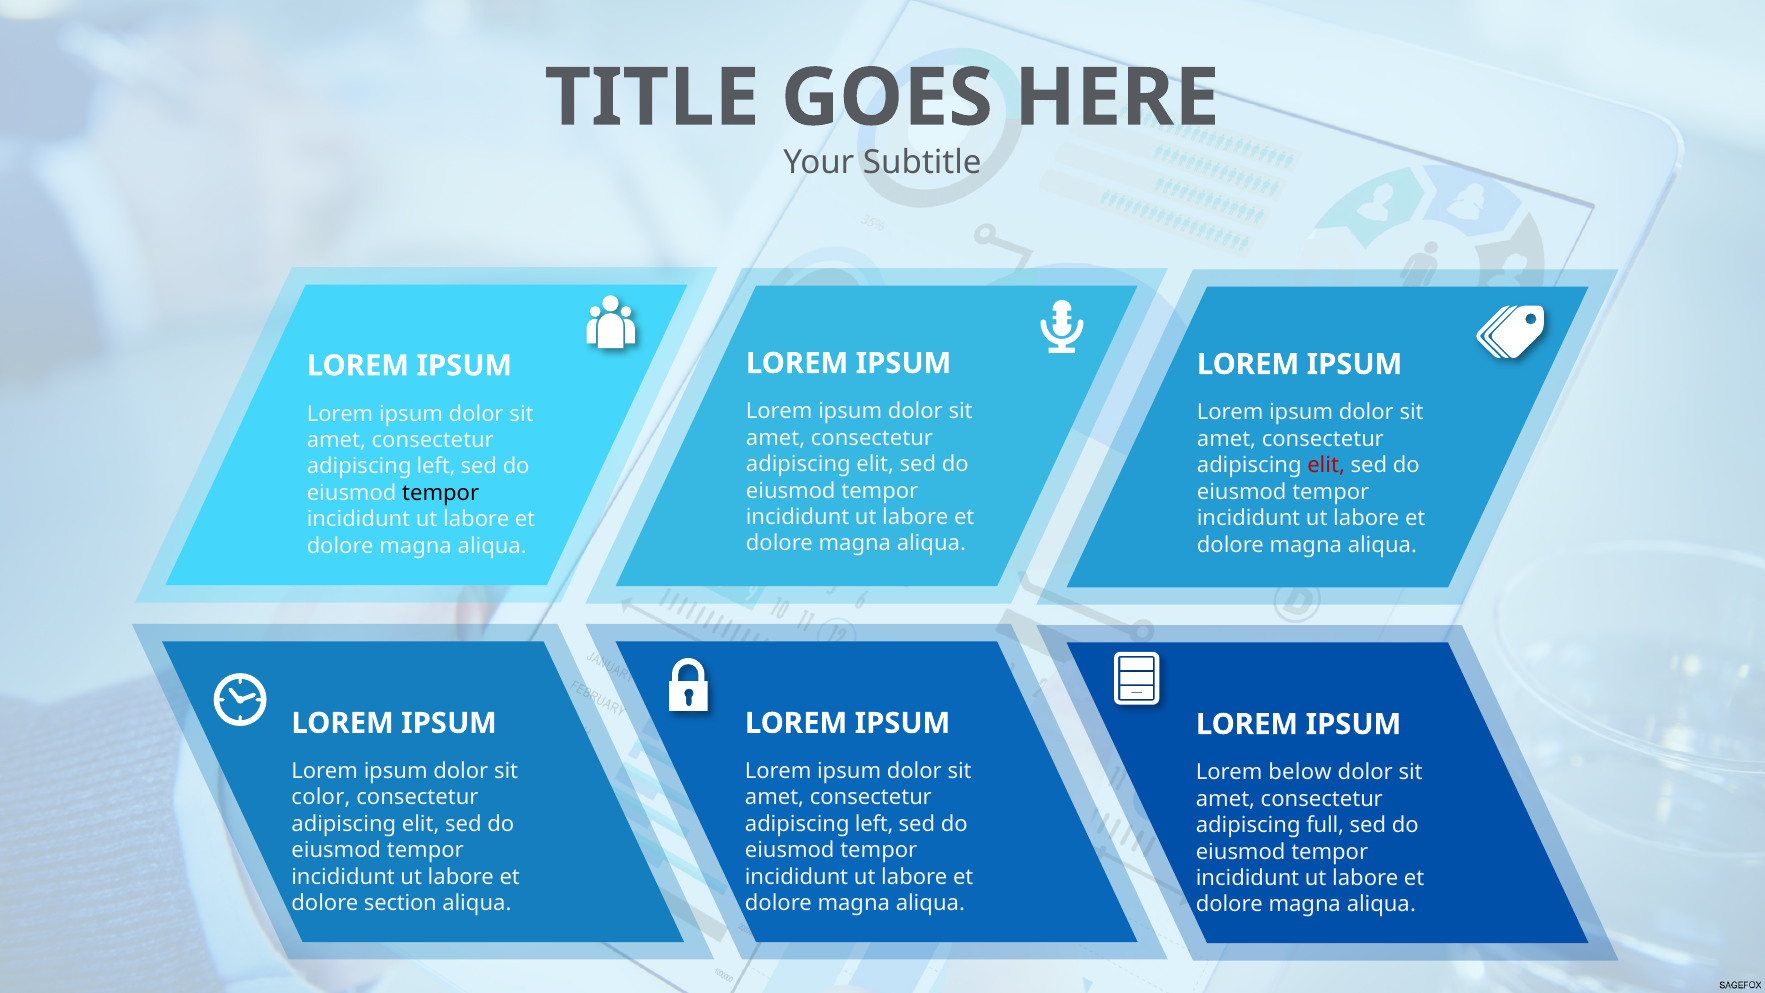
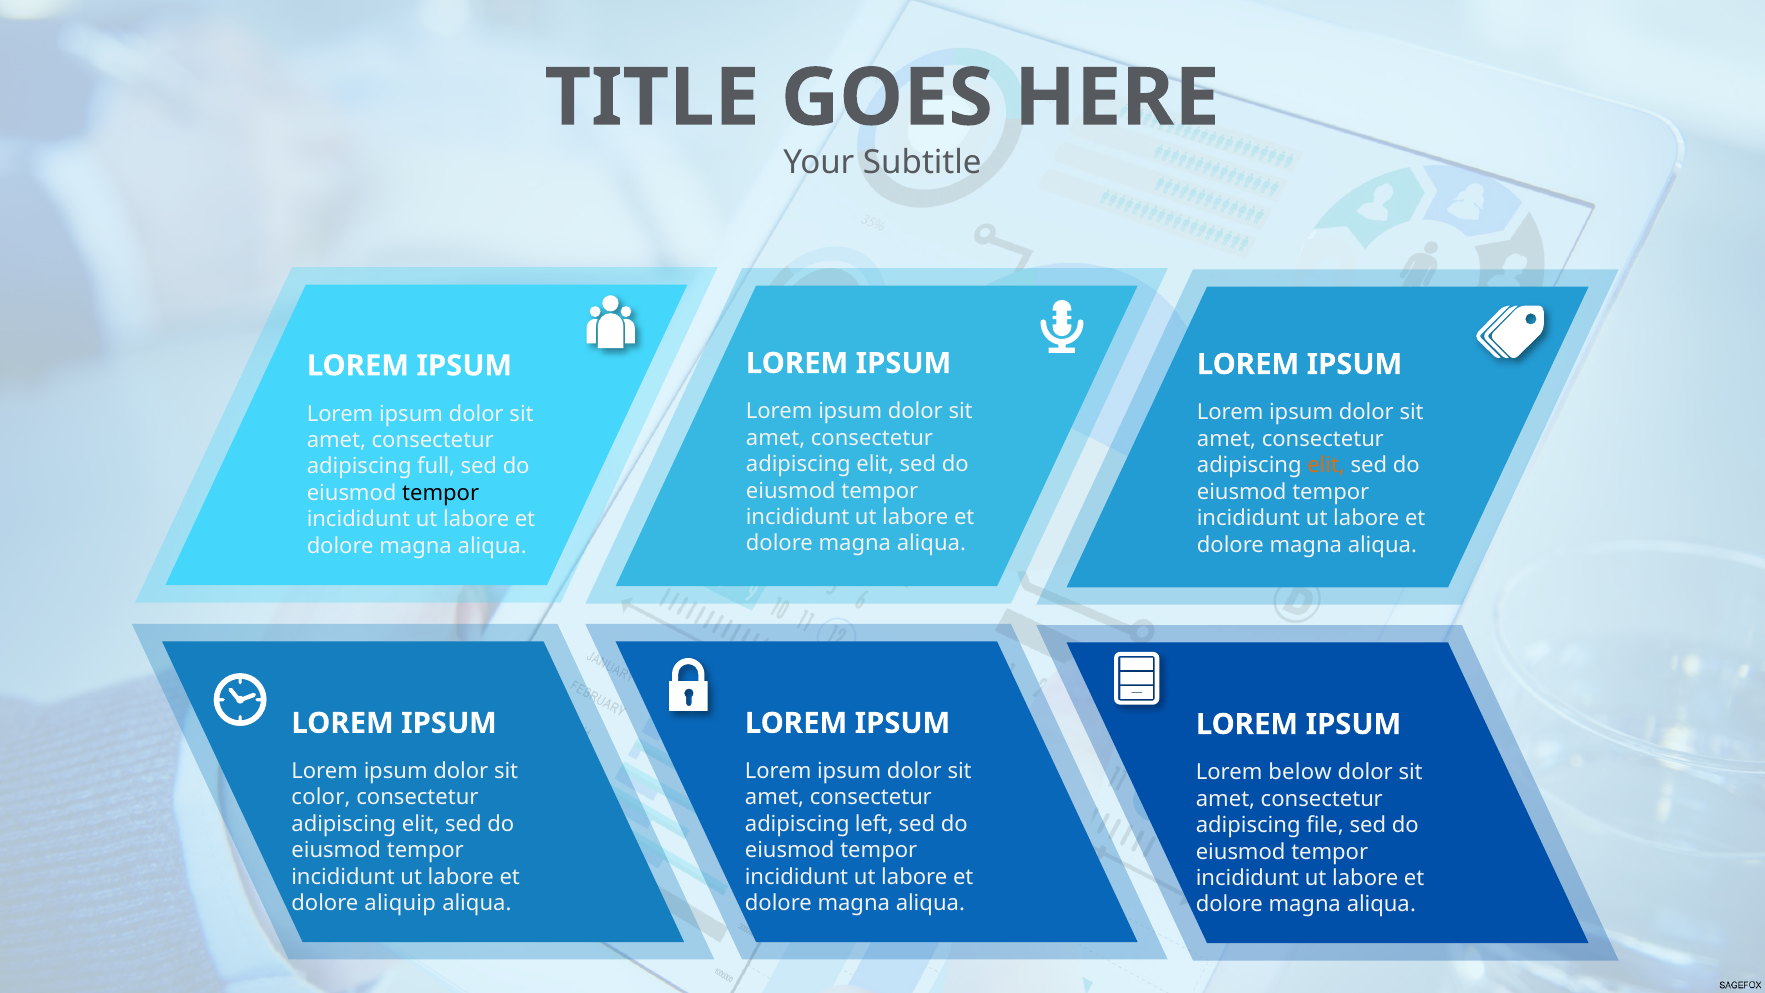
elit at (1326, 465) colour: red -> orange
left at (436, 467): left -> full
full: full -> file
section: section -> aliquip
